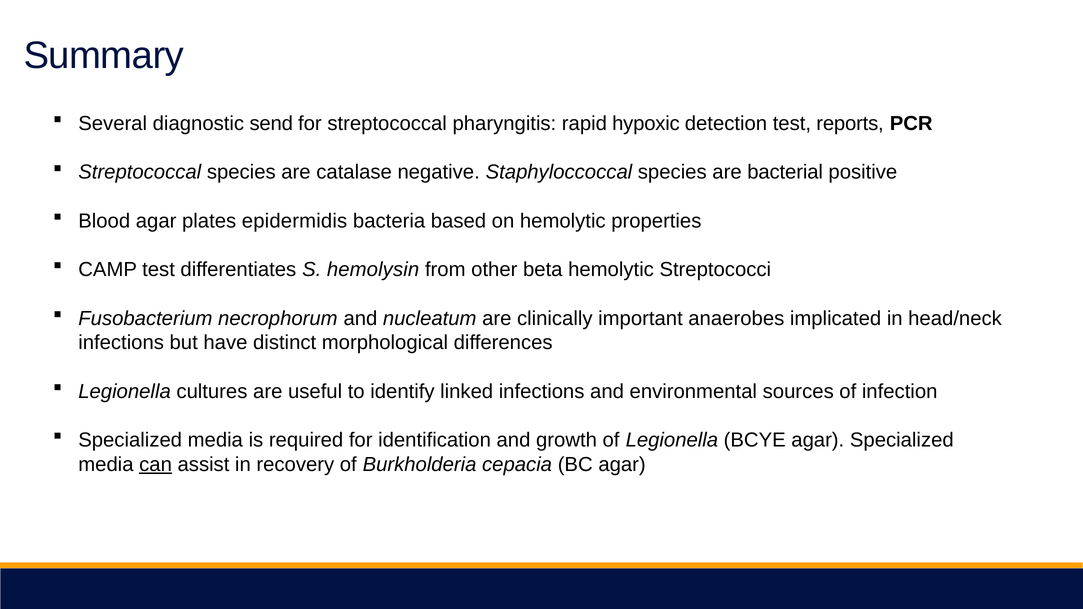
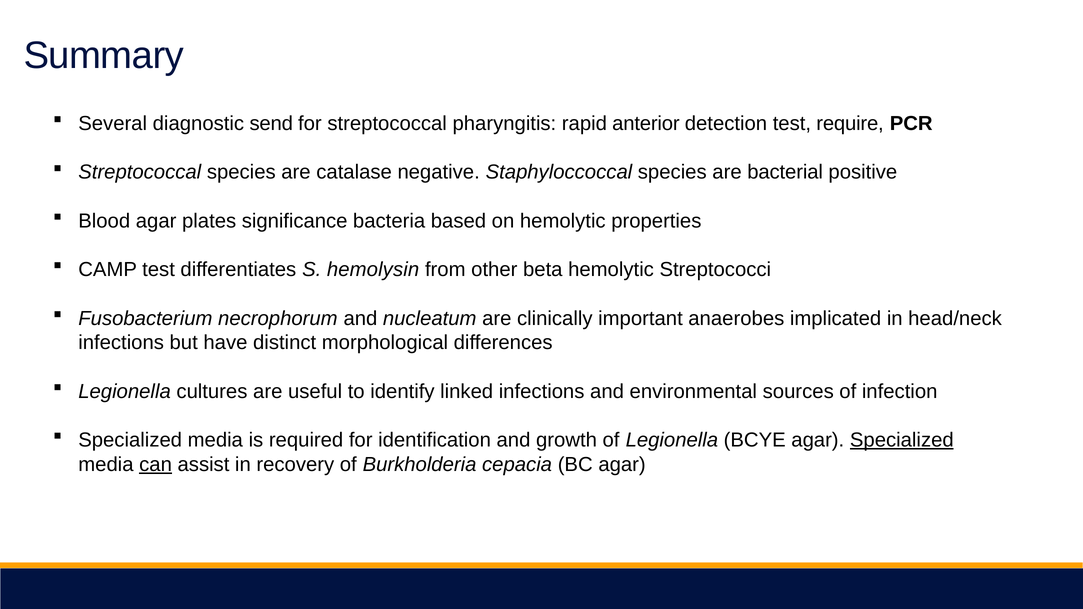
hypoxic: hypoxic -> anterior
reports: reports -> require
epidermidis: epidermidis -> significance
Specialized at (902, 440) underline: none -> present
